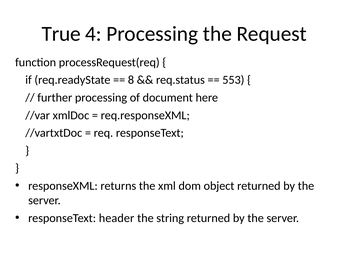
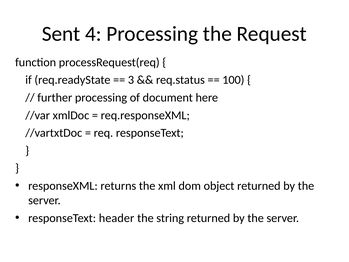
True: True -> Sent
8: 8 -> 3
553: 553 -> 100
